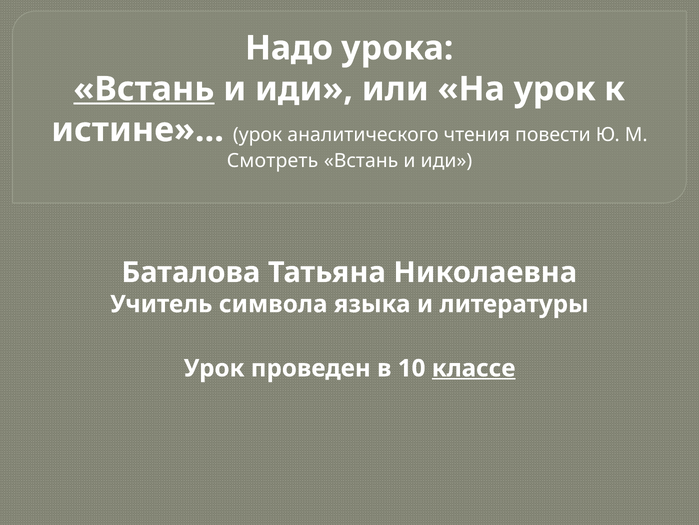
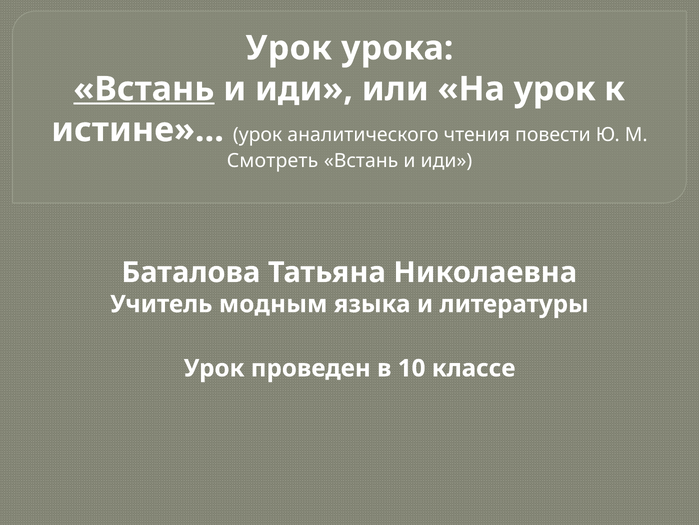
Надо at (289, 48): Надо -> Урок
символа: символа -> модным
классе underline: present -> none
